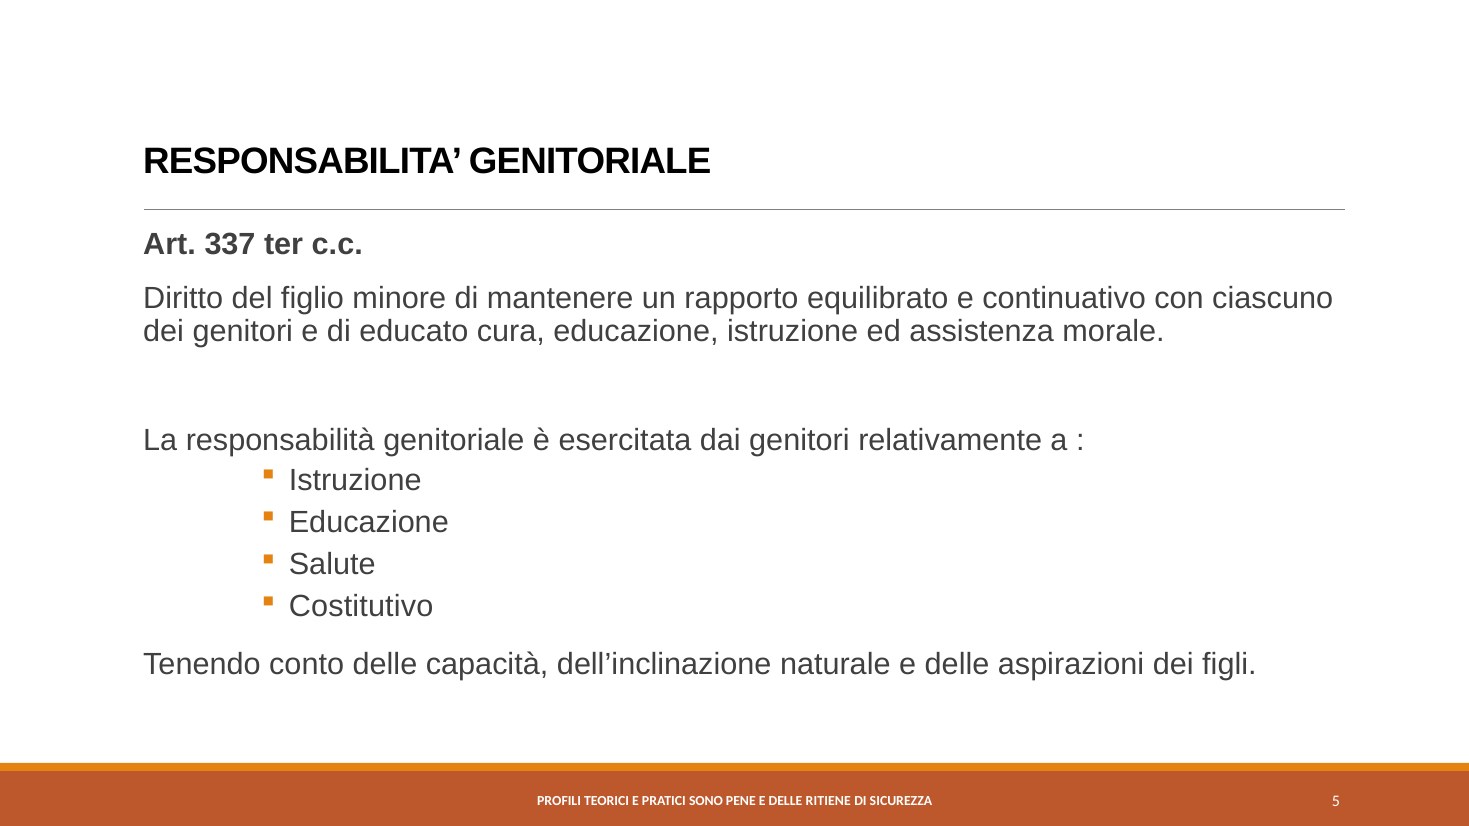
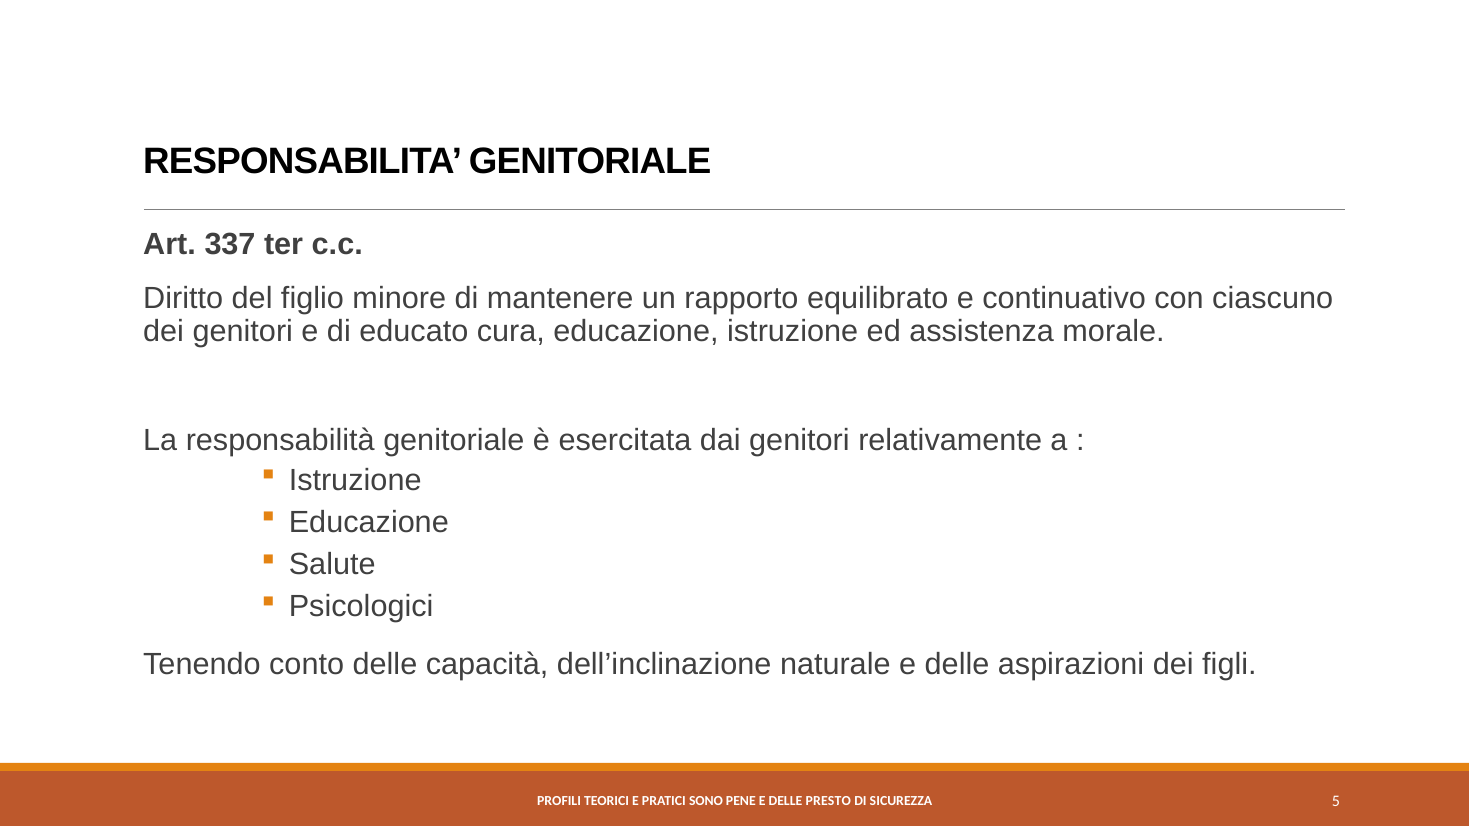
Costitutivo: Costitutivo -> Psicologici
RITIENE: RITIENE -> PRESTO
